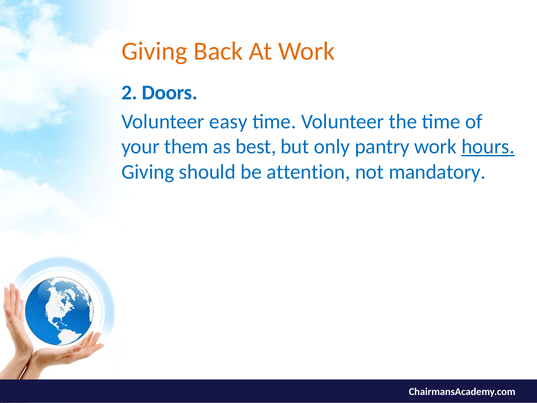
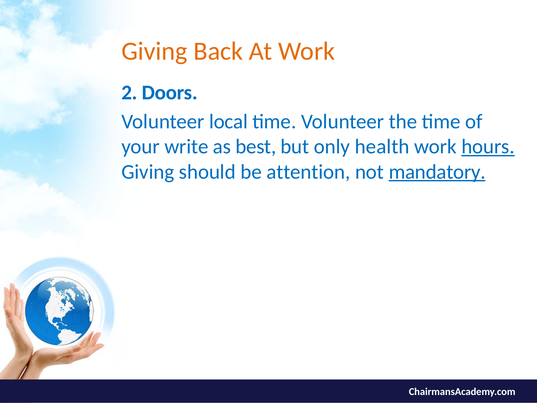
easy: easy -> local
them: them -> write
pantry: pantry -> health
mandatory underline: none -> present
